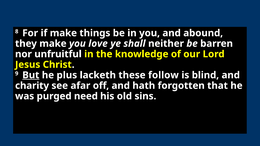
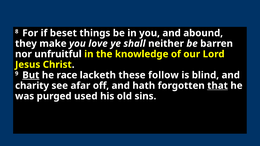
if make: make -> beset
plus: plus -> race
that underline: none -> present
need: need -> used
